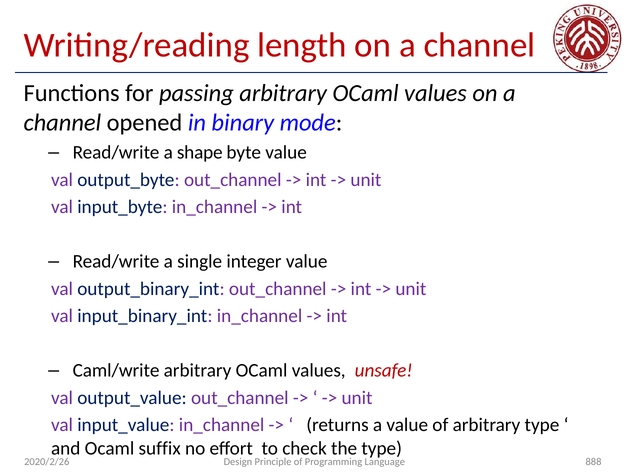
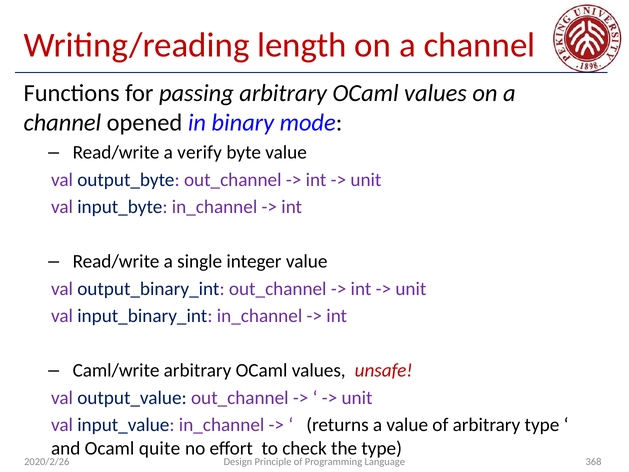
shape: shape -> verify
suffix: suffix -> quite
888: 888 -> 368
